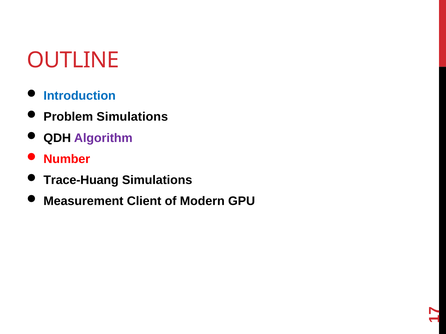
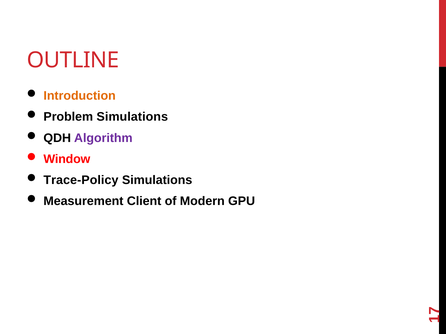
Introduction colour: blue -> orange
Number: Number -> Window
Trace-Huang: Trace-Huang -> Trace-Policy
